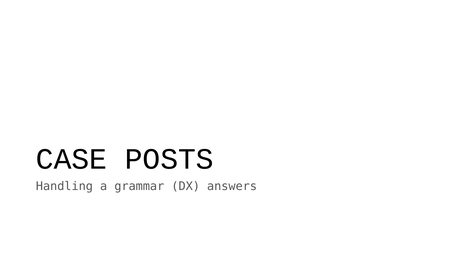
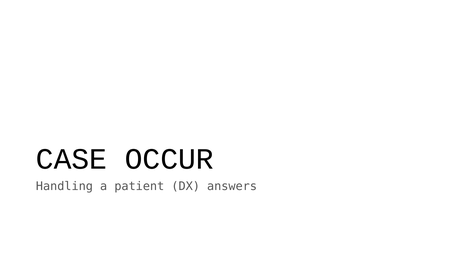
POSTS: POSTS -> OCCUR
grammar: grammar -> patient
